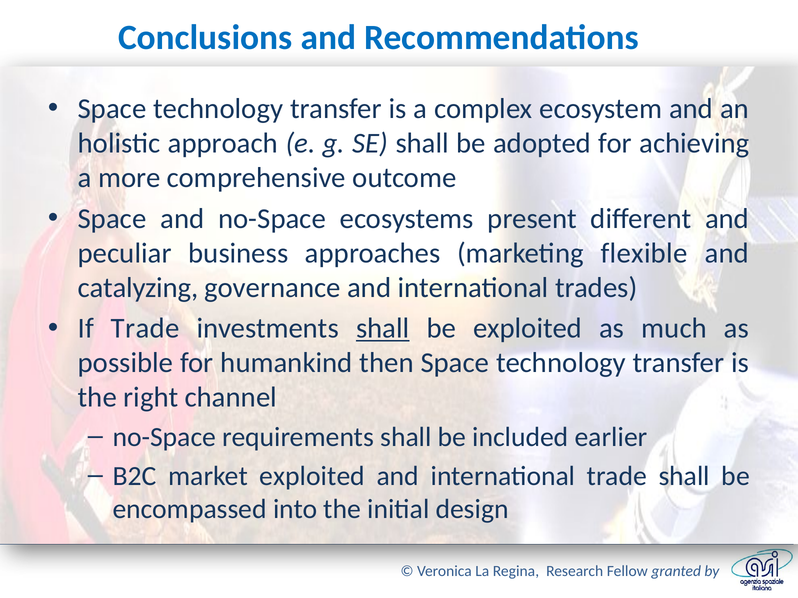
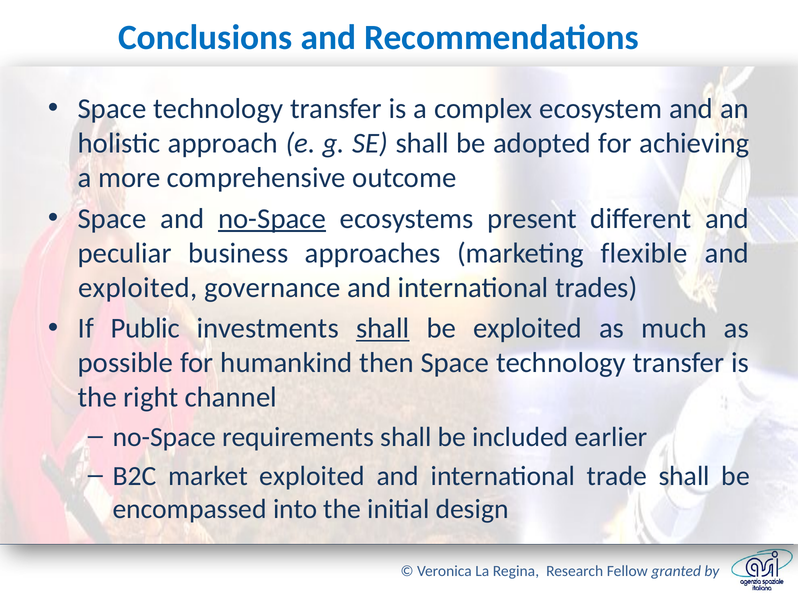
no-Space at (272, 219) underline: none -> present
catalyzing at (138, 288): catalyzing -> exploited
If Trade: Trade -> Public
